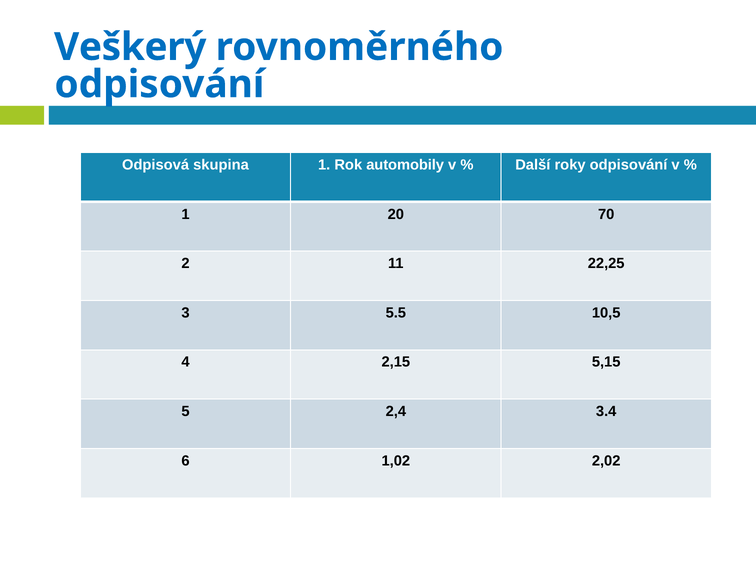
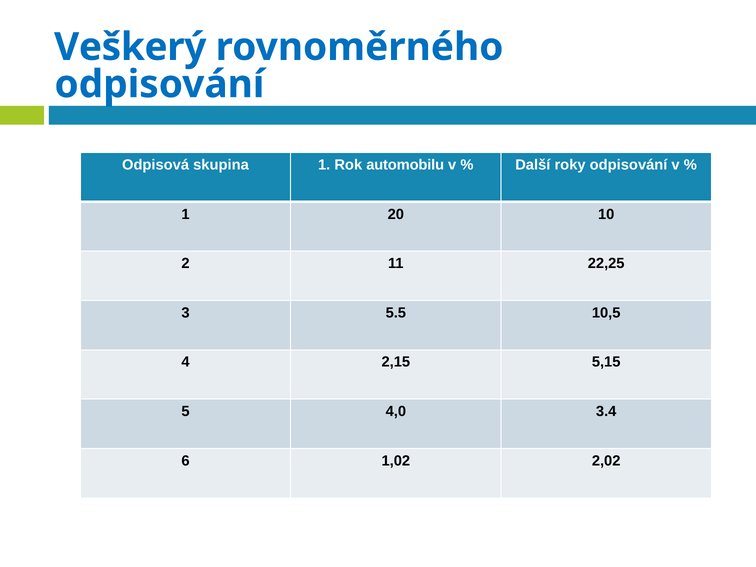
automobily: automobily -> automobilu
70: 70 -> 10
2,4: 2,4 -> 4,0
